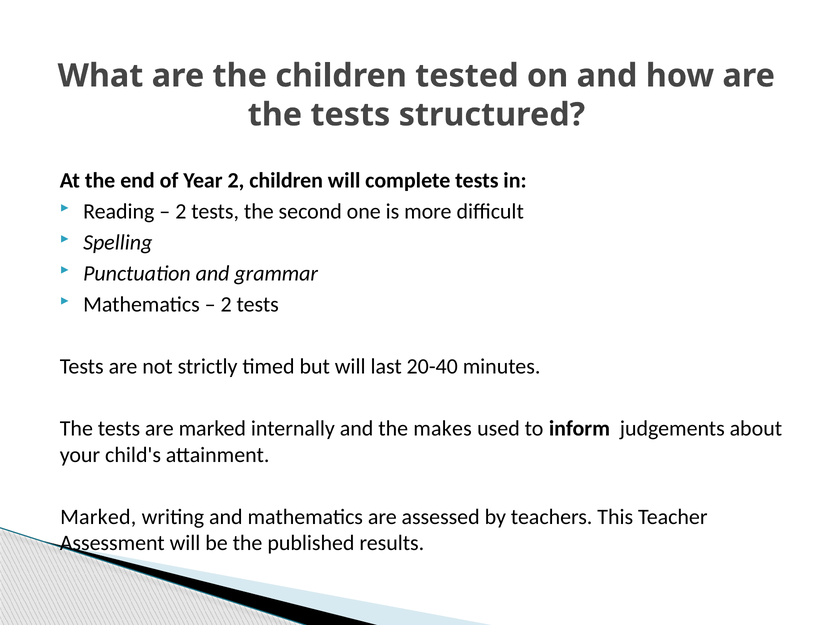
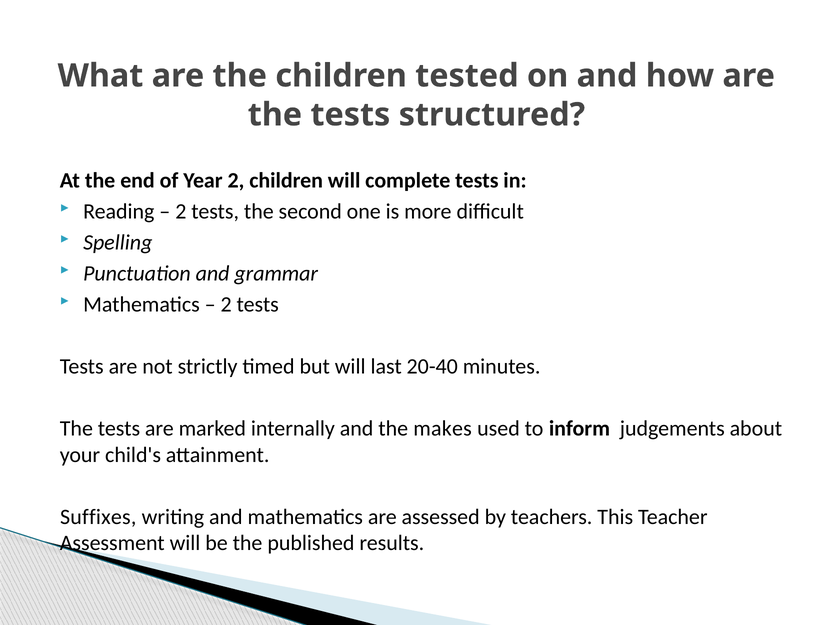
Marked at (98, 517): Marked -> Suffixes
